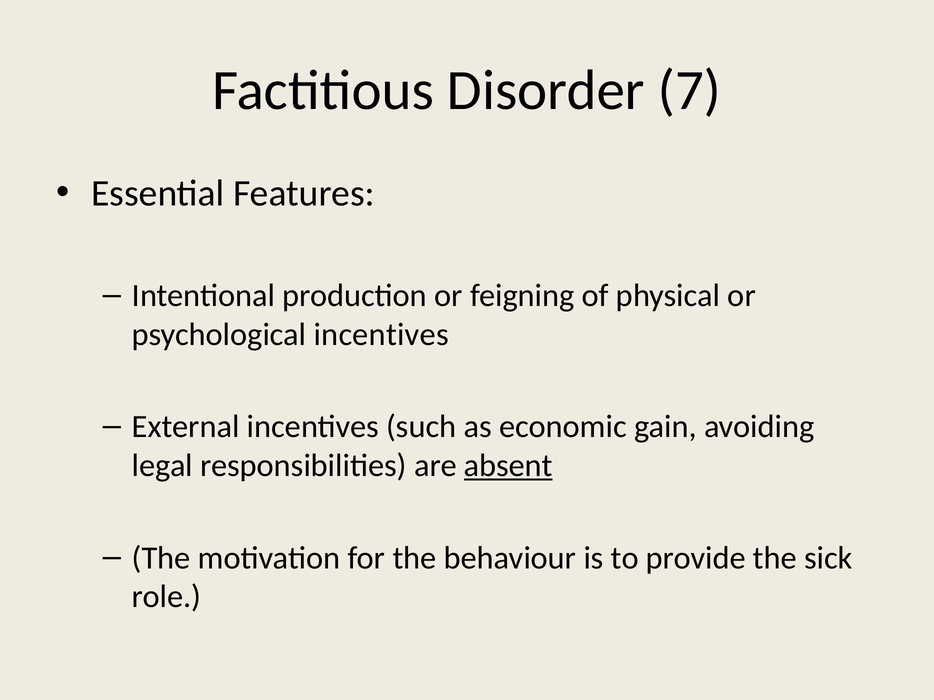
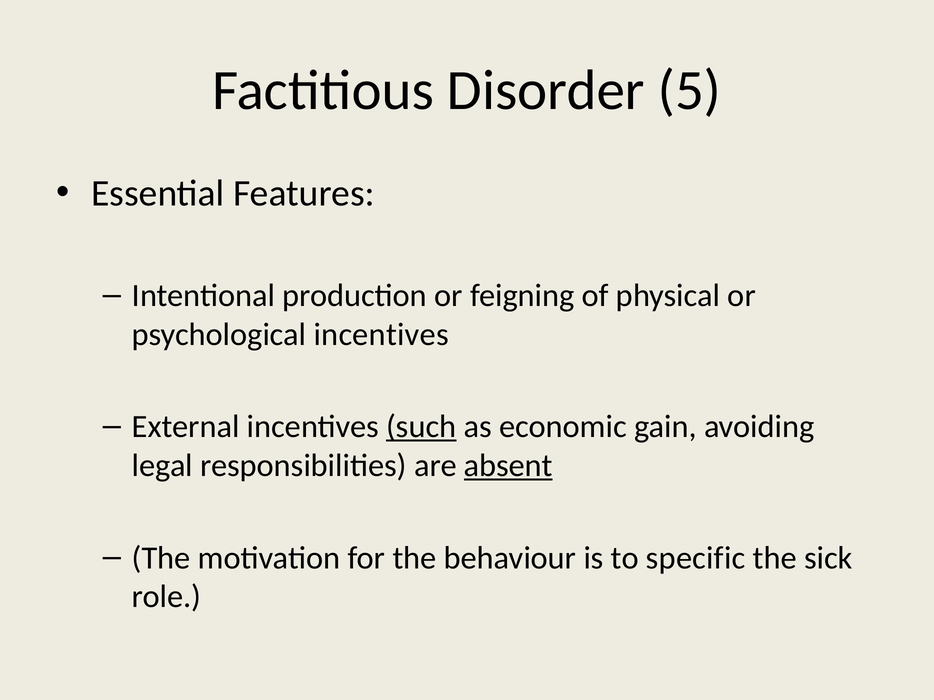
7: 7 -> 5
such underline: none -> present
provide: provide -> specific
